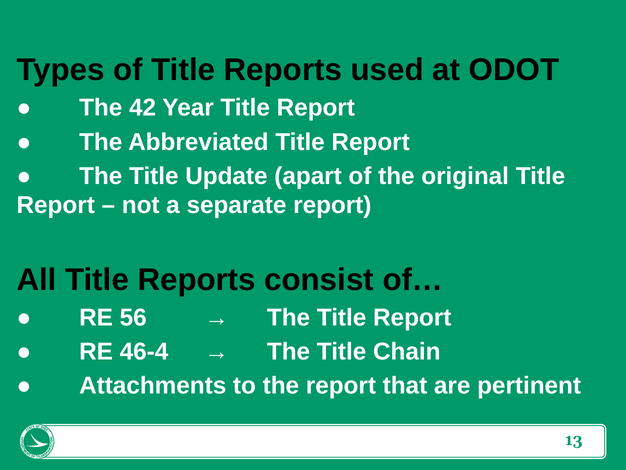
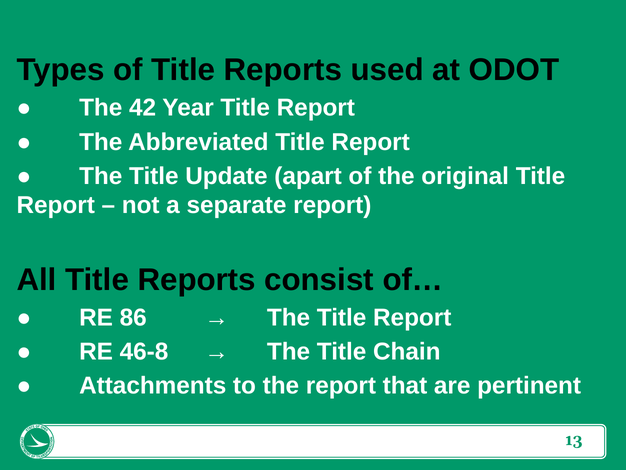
56: 56 -> 86
46-4: 46-4 -> 46-8
